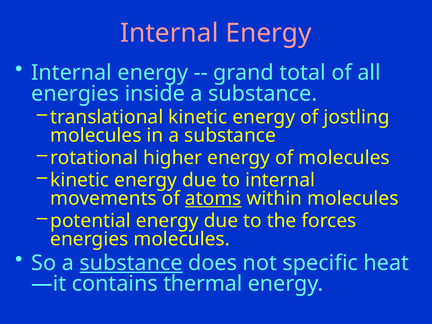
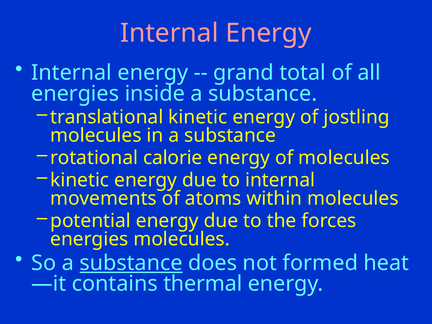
higher: higher -> calorie
atoms underline: present -> none
specific: specific -> formed
